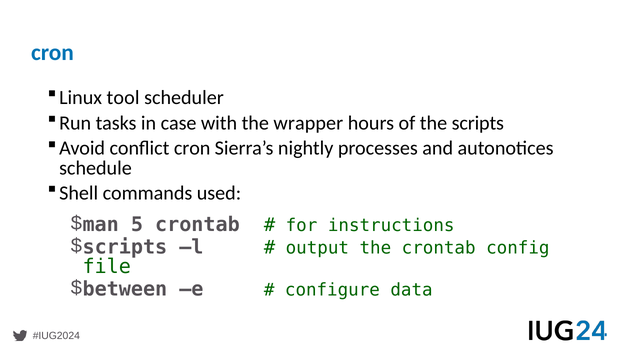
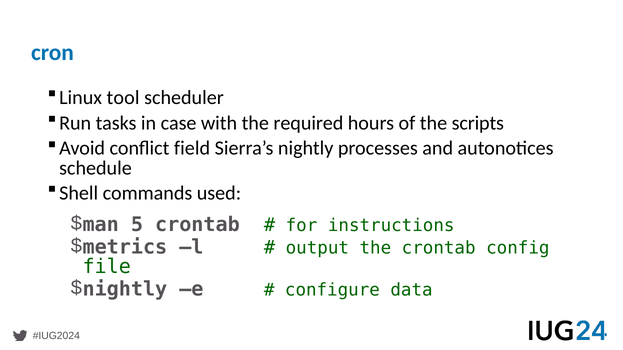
wrapper: wrapper -> required
conflict cron: cron -> field
scripts at (125, 247): scripts -> metrics
between at (125, 289): between -> nightly
